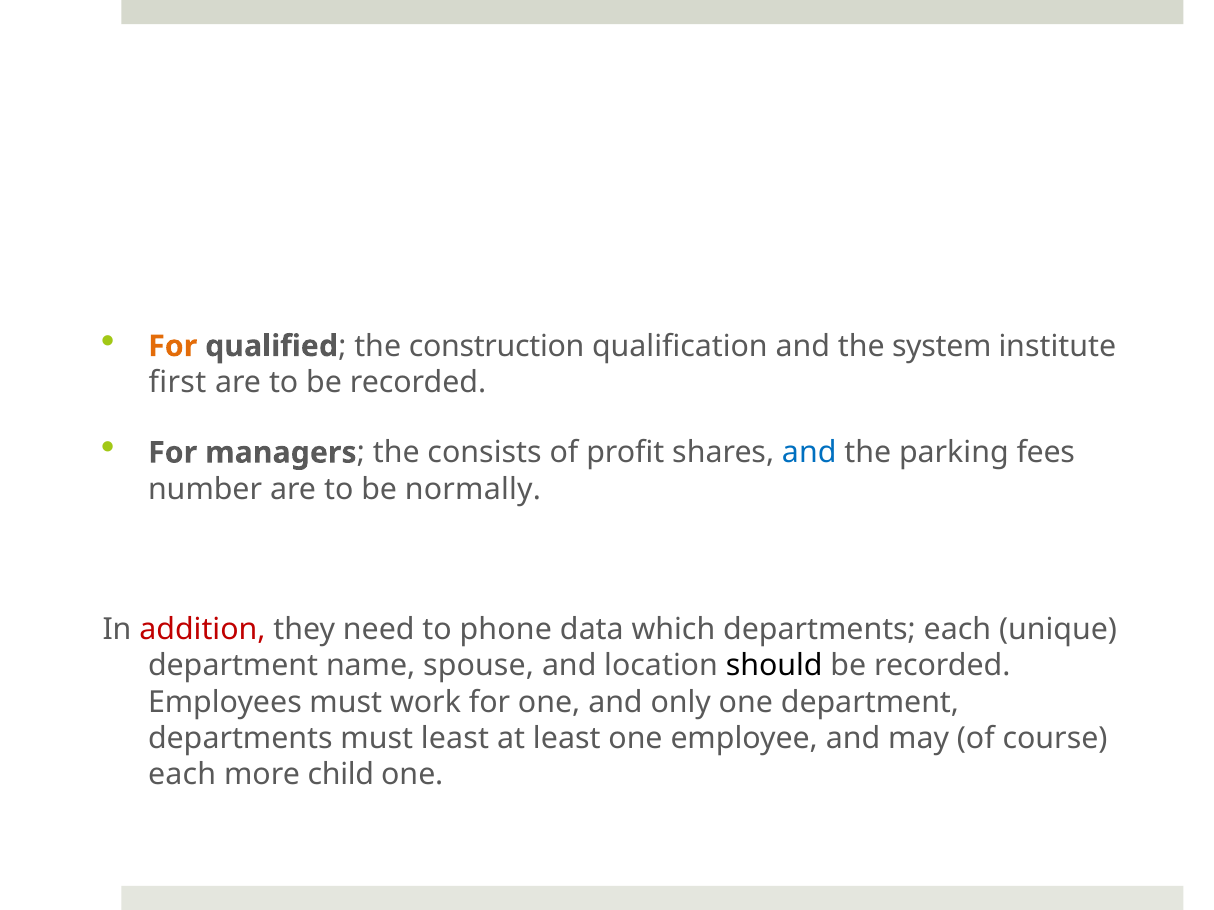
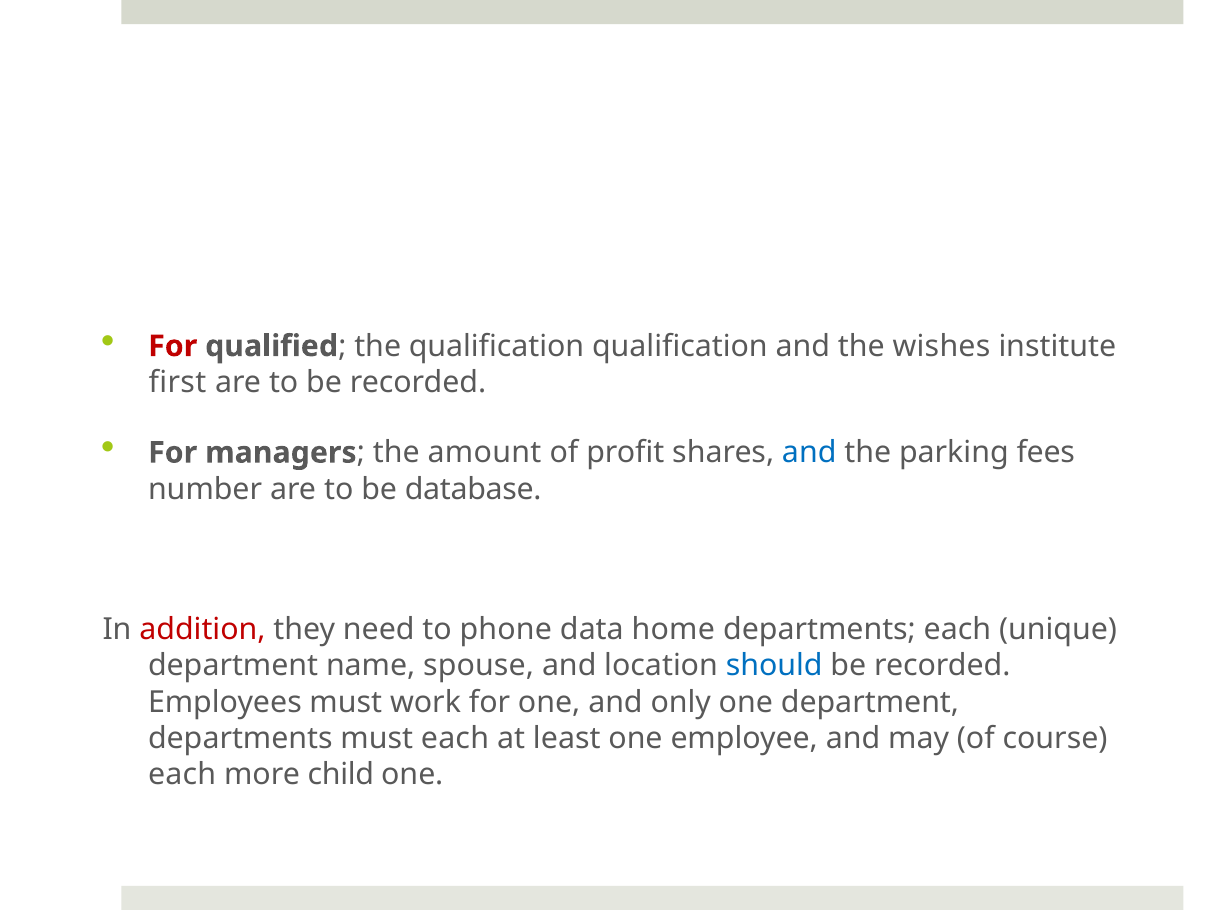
For at (173, 346) colour: orange -> red
the construction: construction -> qualification
system: system -> wishes
consists: consists -> amount
normally: normally -> database
which: which -> home
should colour: black -> blue
must least: least -> each
